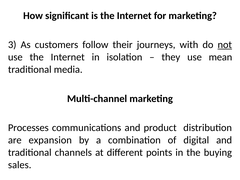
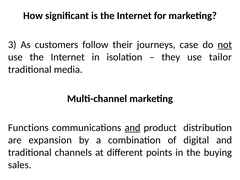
with: with -> case
mean: mean -> tailor
Processes: Processes -> Functions
and at (132, 128) underline: none -> present
